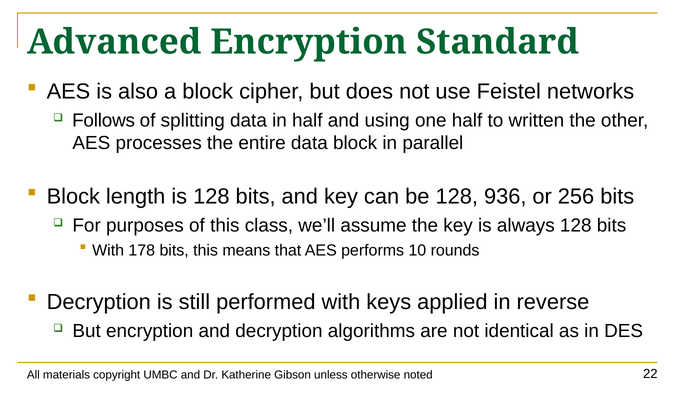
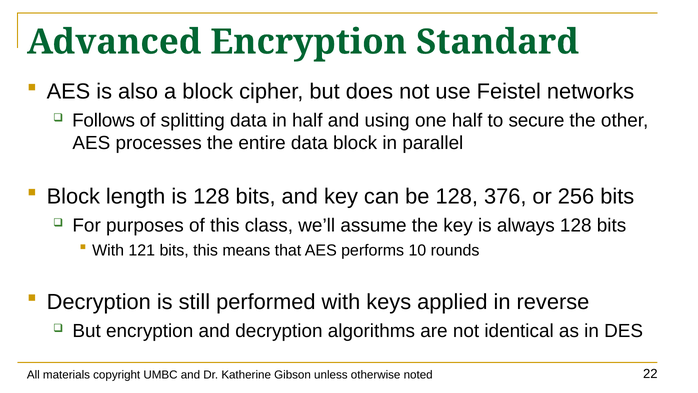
written: written -> secure
936: 936 -> 376
178: 178 -> 121
